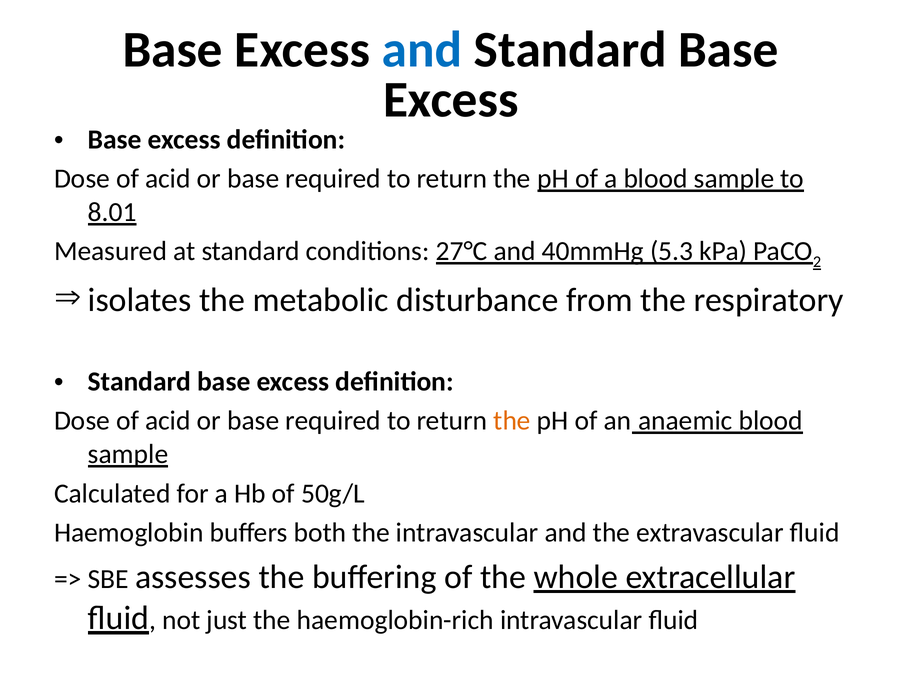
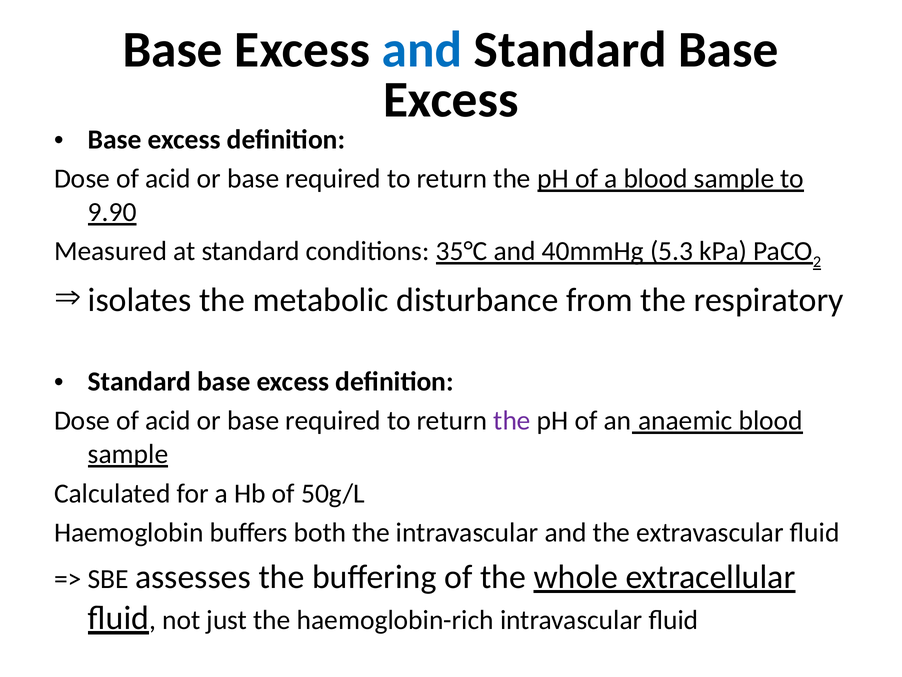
8.01: 8.01 -> 9.90
27°C: 27°C -> 35°C
the at (512, 421) colour: orange -> purple
